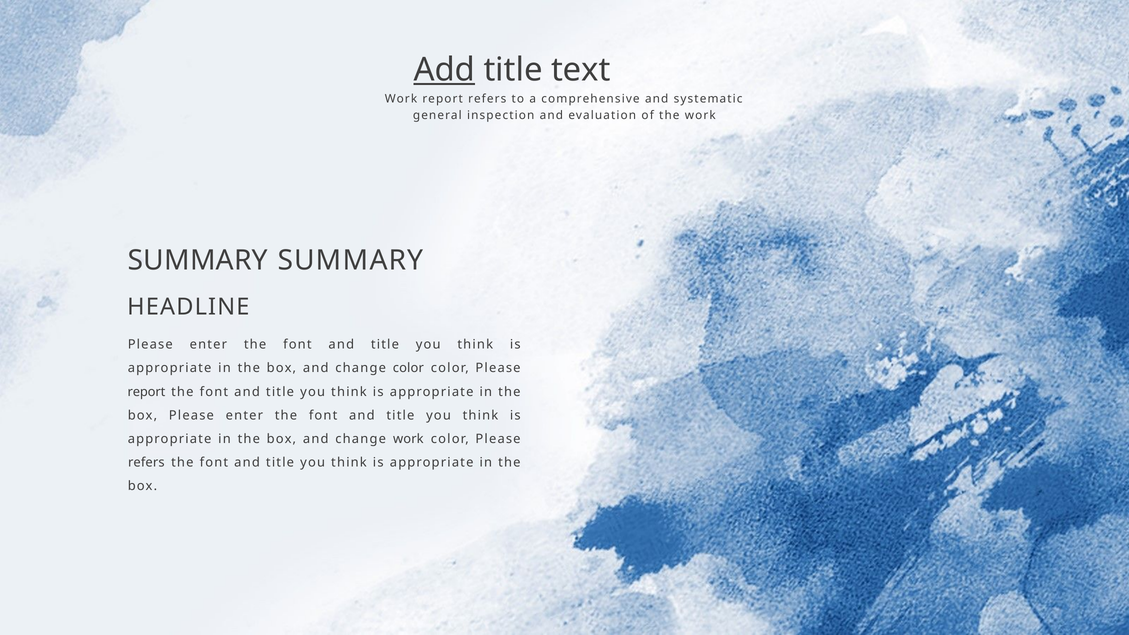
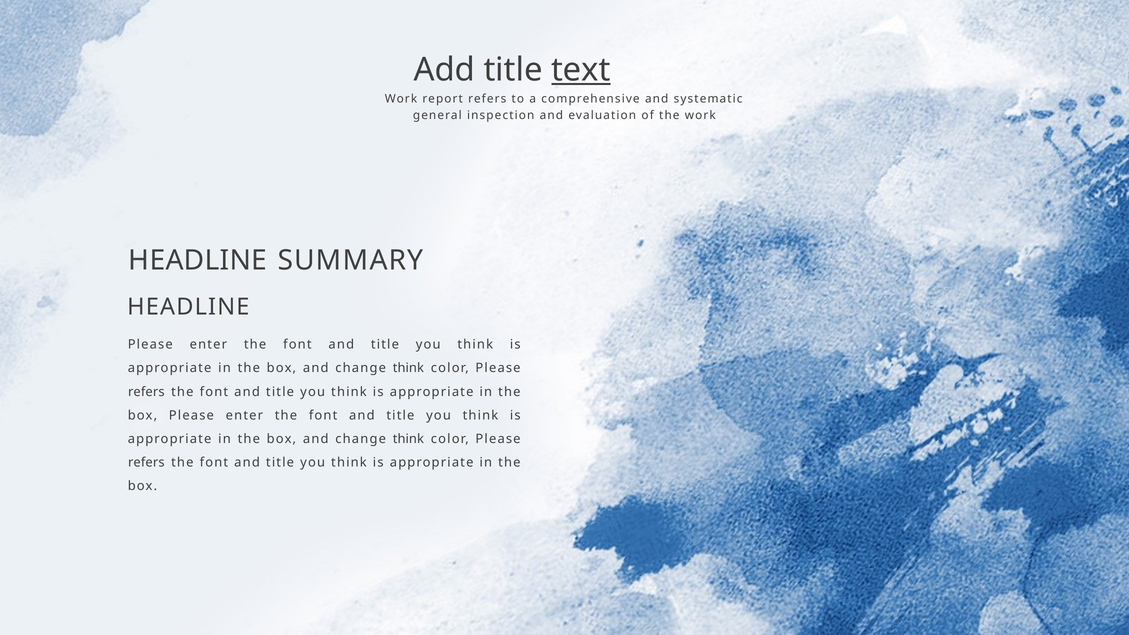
Add underline: present -> none
text underline: none -> present
SUMMARY at (198, 260): SUMMARY -> HEADLINE
color at (408, 368): color -> think
report at (146, 392): report -> refers
work at (408, 439): work -> think
